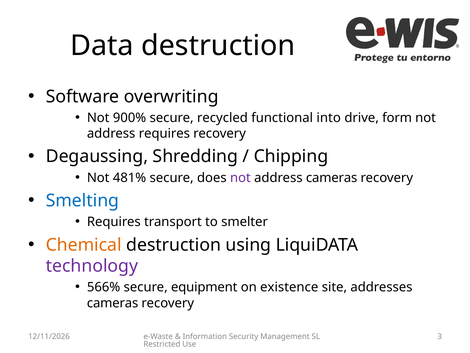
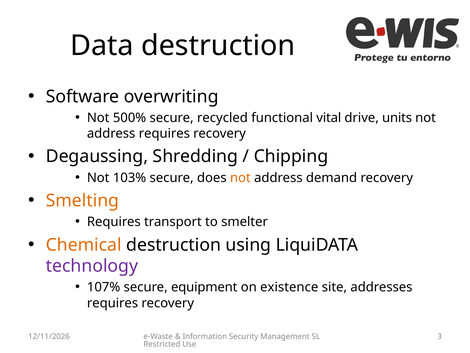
900%: 900% -> 500%
into: into -> vital
form: form -> units
481%: 481% -> 103%
not at (240, 177) colour: purple -> orange
address cameras: cameras -> demand
Smelting colour: blue -> orange
566%: 566% -> 107%
cameras at (113, 303): cameras -> requires
